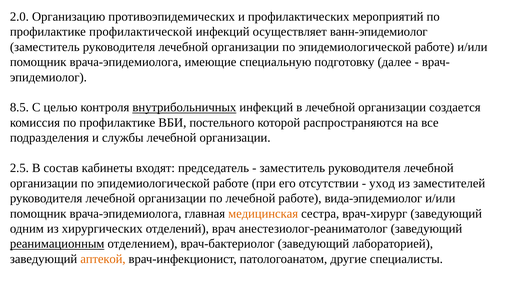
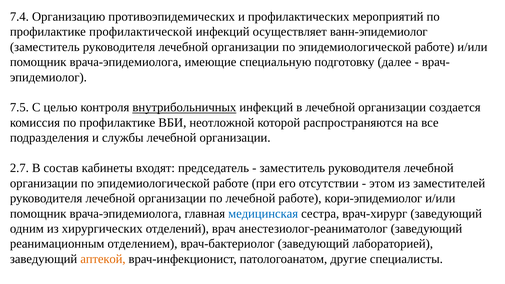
2.0: 2.0 -> 7.4
8.5: 8.5 -> 7.5
постельного: постельного -> неотложной
2.5: 2.5 -> 2.7
уход: уход -> этом
вида-эпидемиолог: вида-эпидемиолог -> кори-эпидемиолог
медицинская colour: orange -> blue
реанимационным underline: present -> none
